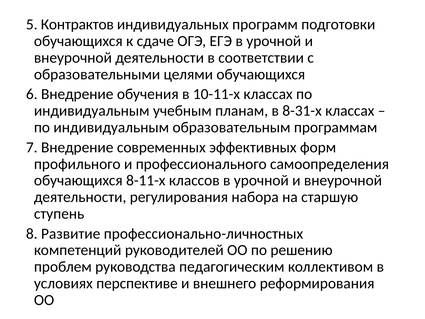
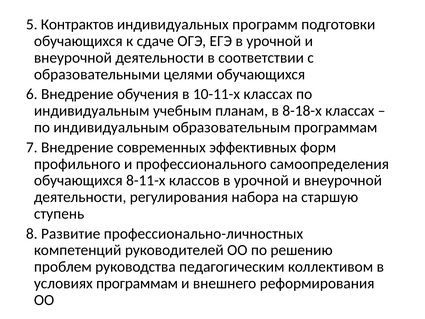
8-31-х: 8-31-х -> 8-18-х
условиях перспективе: перспективе -> программам
